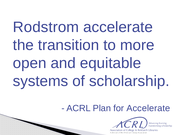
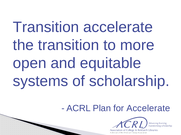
Rodstrom at (46, 27): Rodstrom -> Transition
